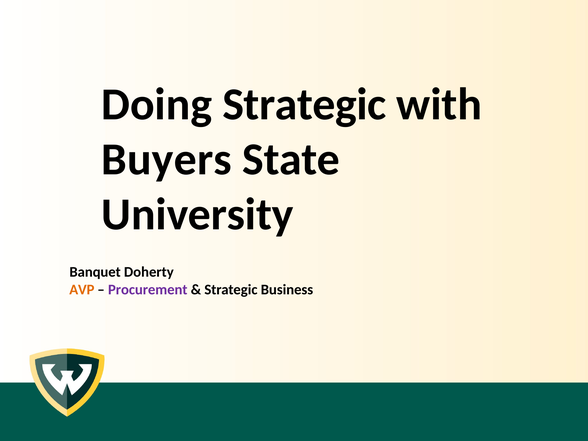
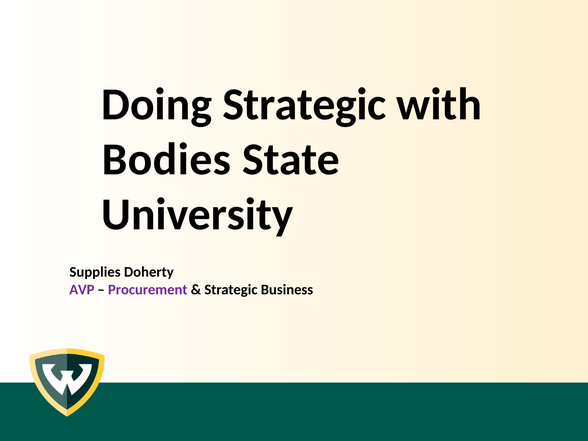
Buyers: Buyers -> Bodies
Banquet: Banquet -> Supplies
AVP colour: orange -> purple
